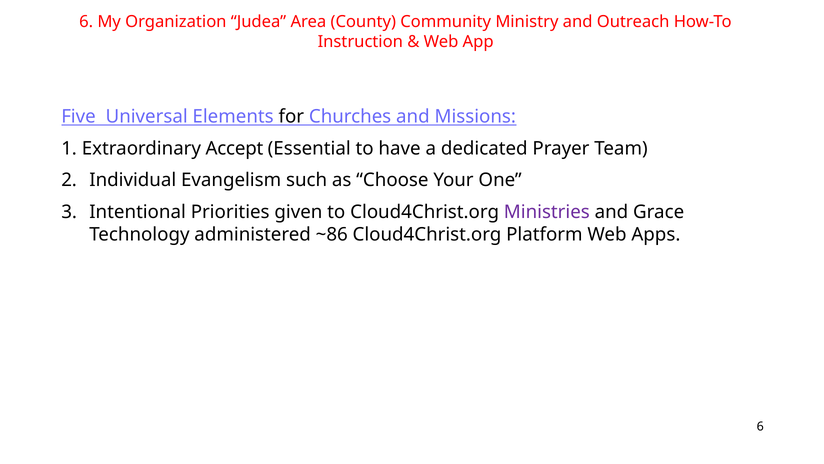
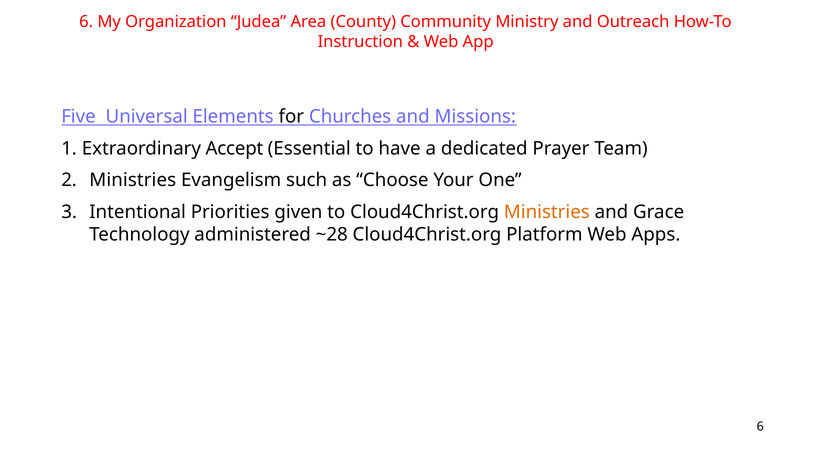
2 Individual: Individual -> Ministries
Ministries at (547, 212) colour: purple -> orange
~86: ~86 -> ~28
